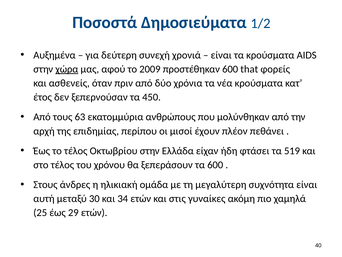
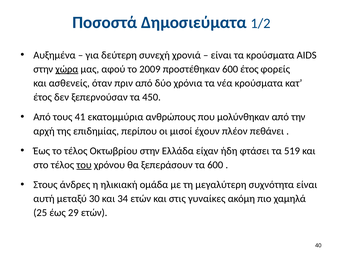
600 that: that -> έτος
63: 63 -> 41
του underline: none -> present
